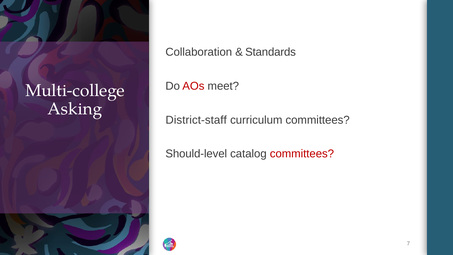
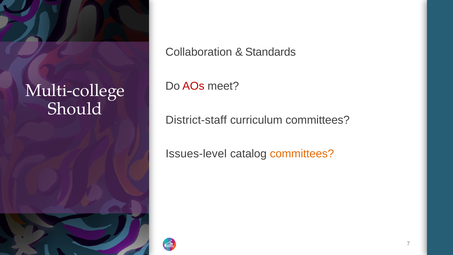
Asking: Asking -> Should
Should-level: Should-level -> Issues-level
committees at (302, 154) colour: red -> orange
